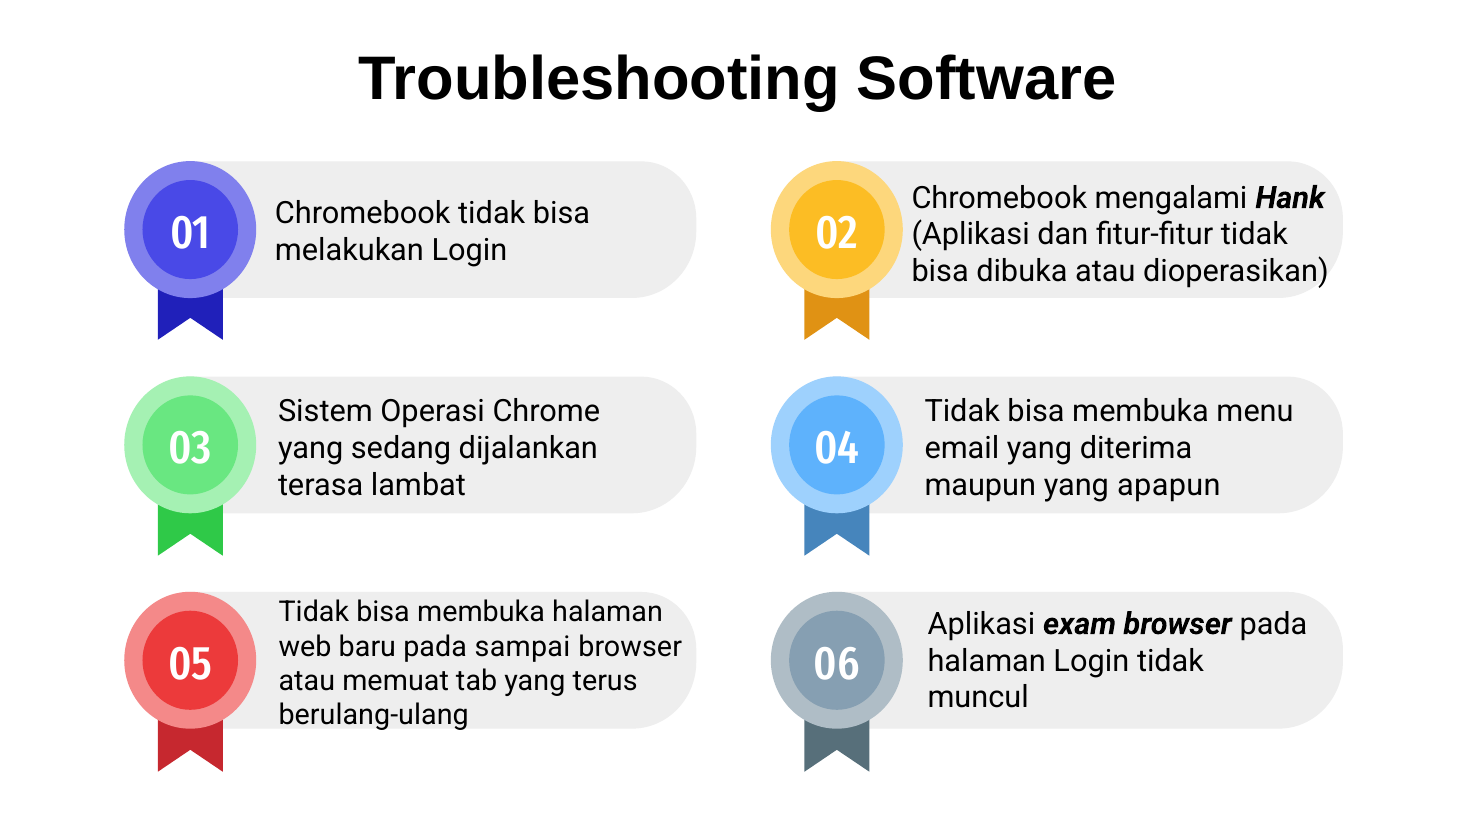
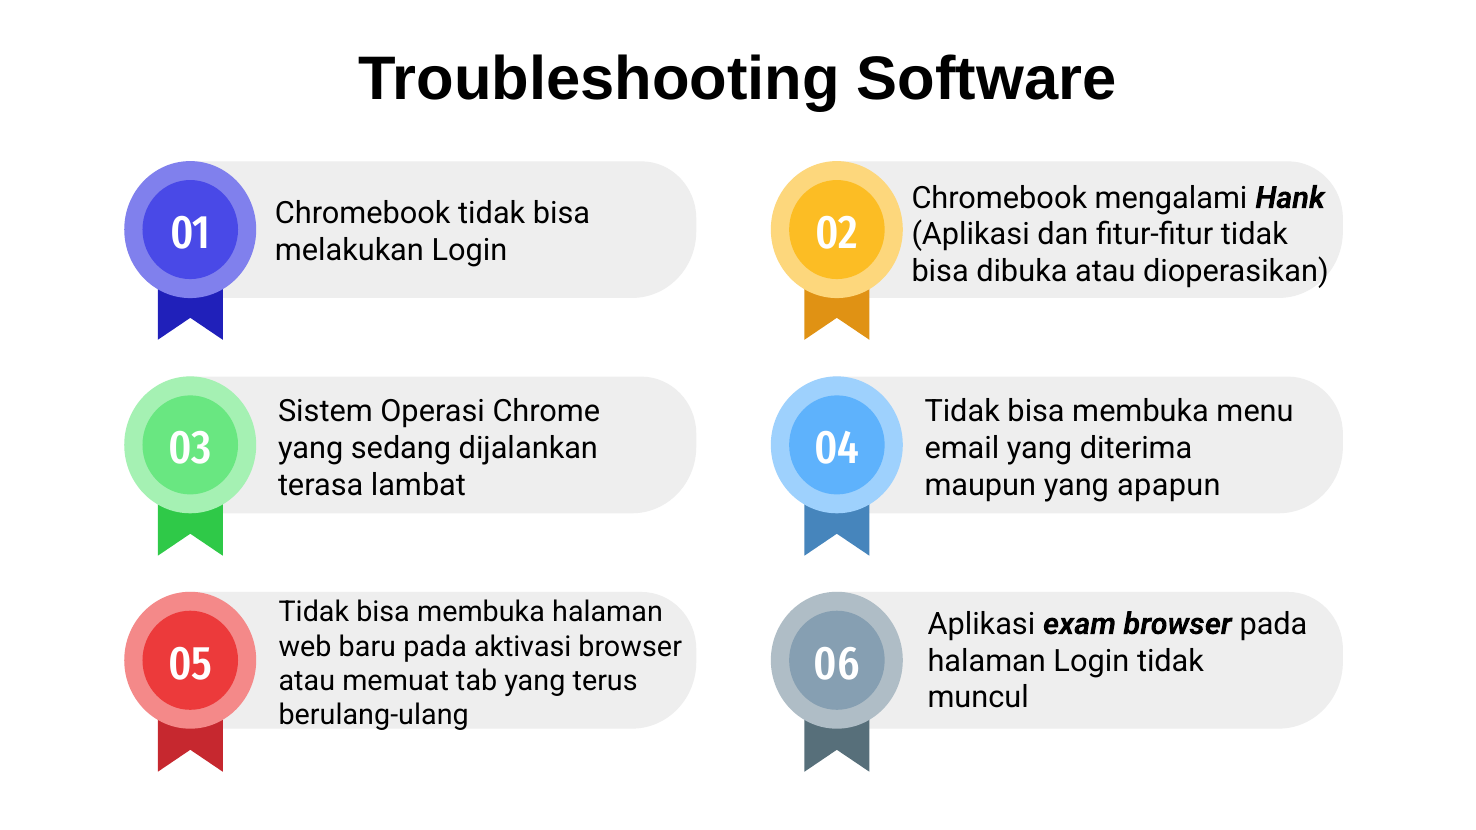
sampai: sampai -> aktivasi
